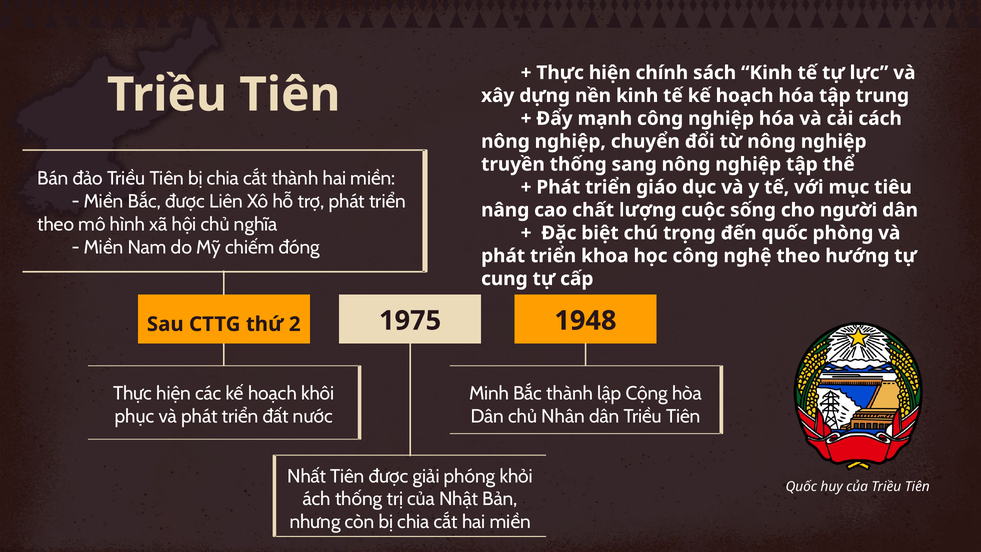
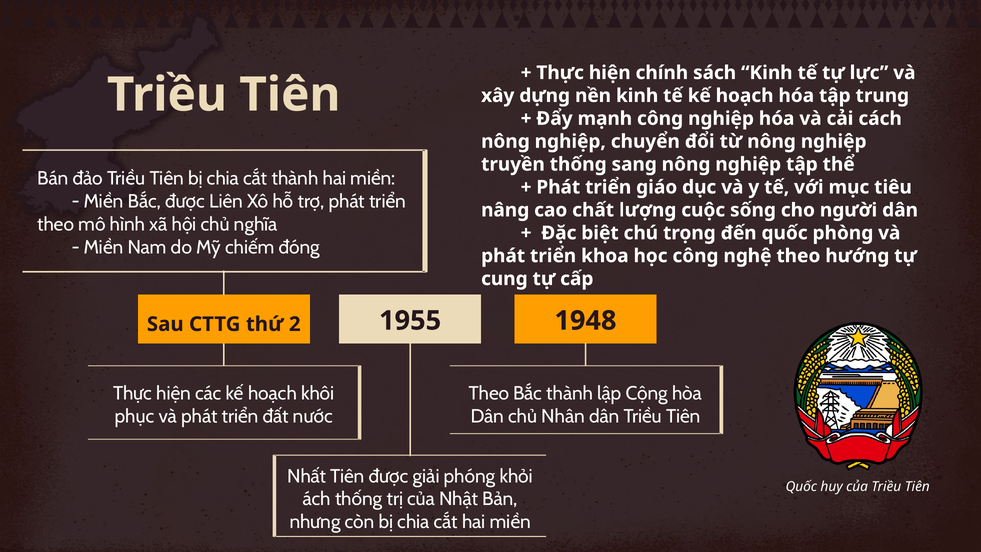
1975: 1975 -> 1955
Minh at (489, 393): Minh -> Theo
